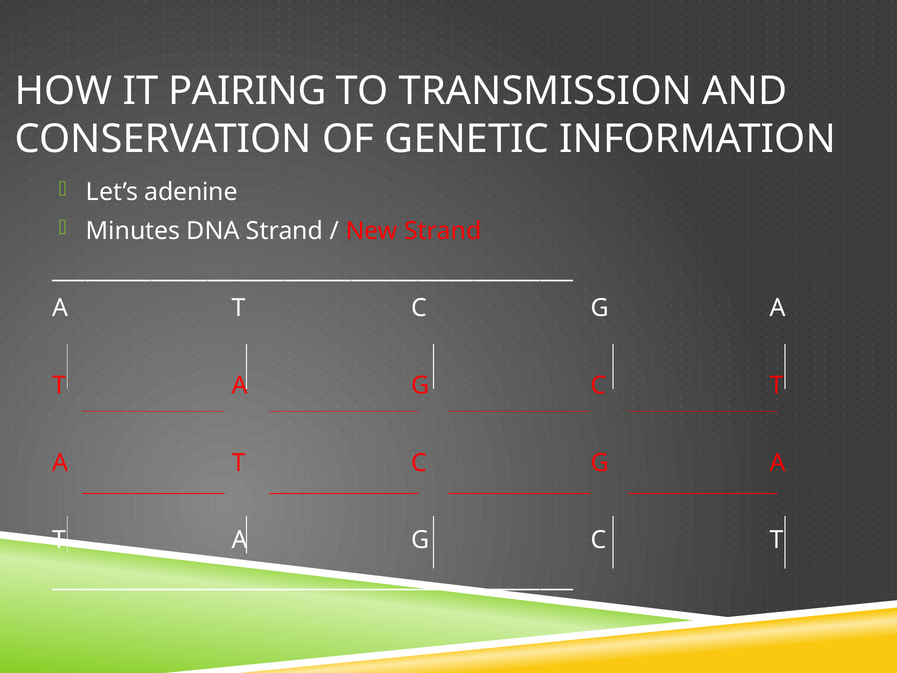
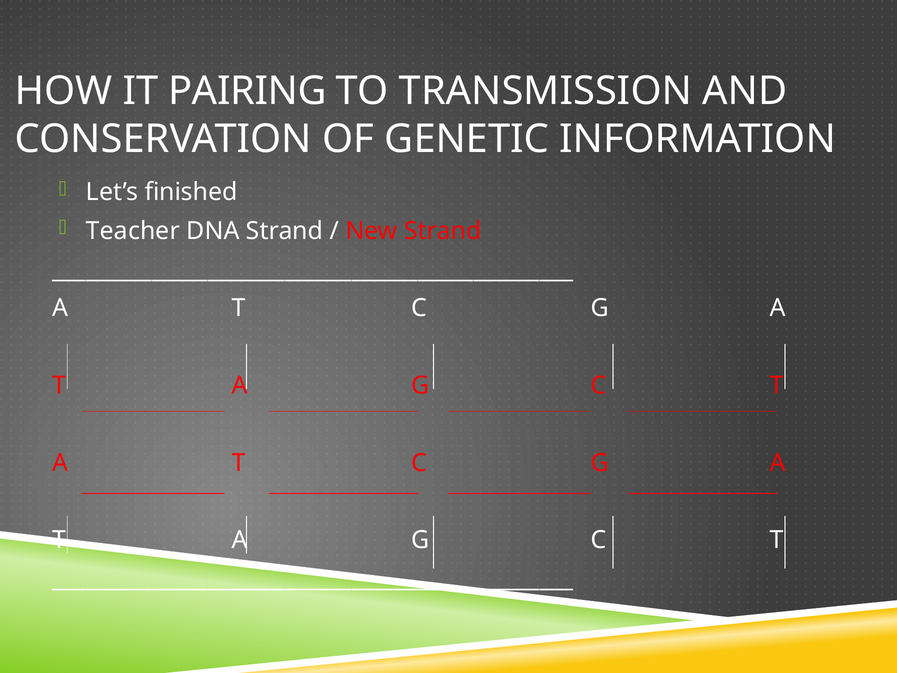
adenine: adenine -> finished
Minutes: Minutes -> Teacher
